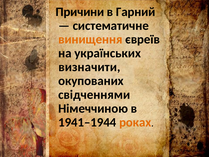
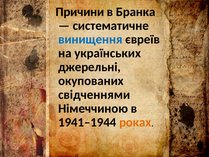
Гарний: Гарний -> Бранка
винищення colour: orange -> blue
визначити: визначити -> джерельні
